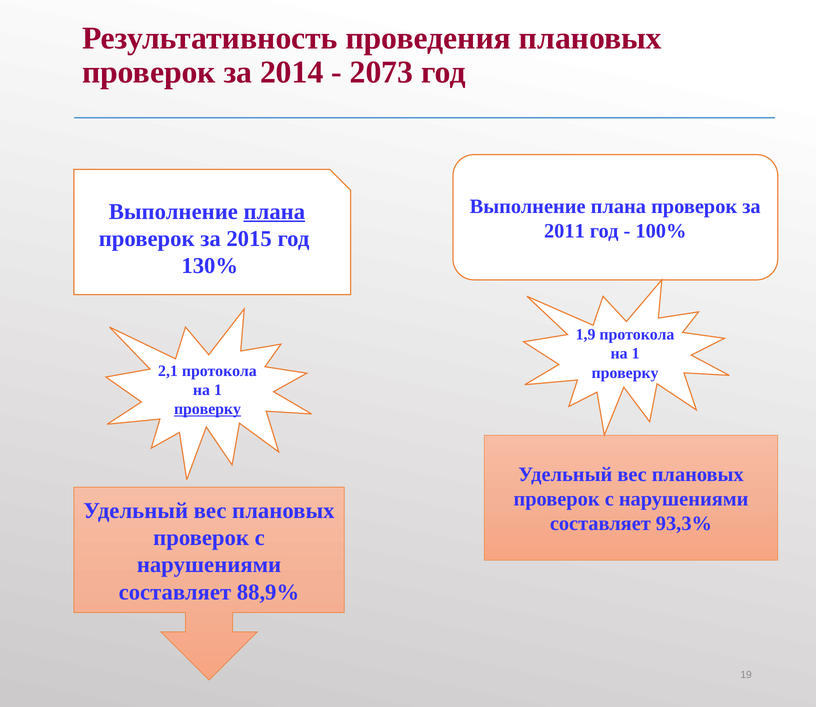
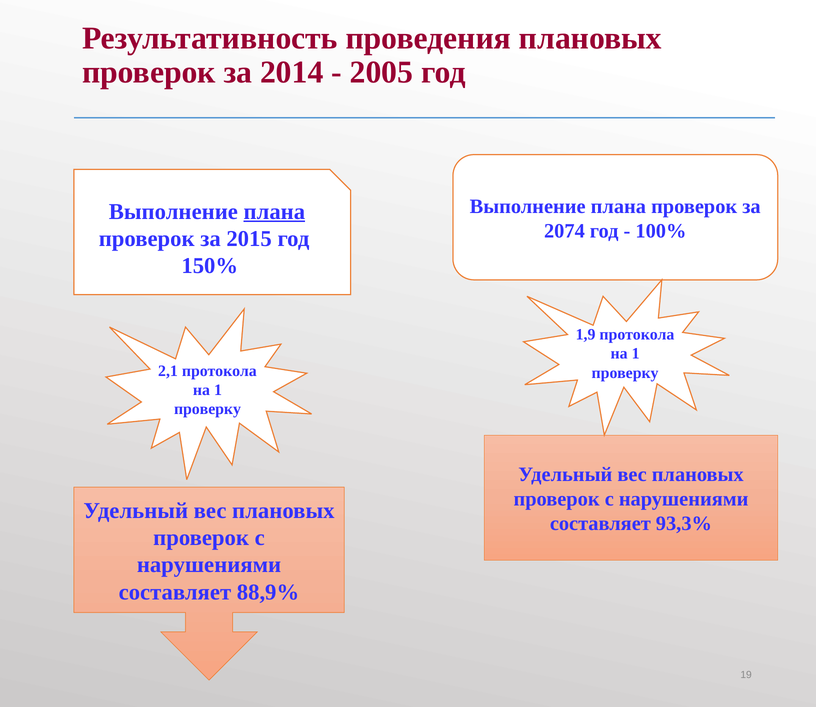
2073: 2073 -> 2005
2011: 2011 -> 2074
130%: 130% -> 150%
проверку at (208, 409) underline: present -> none
